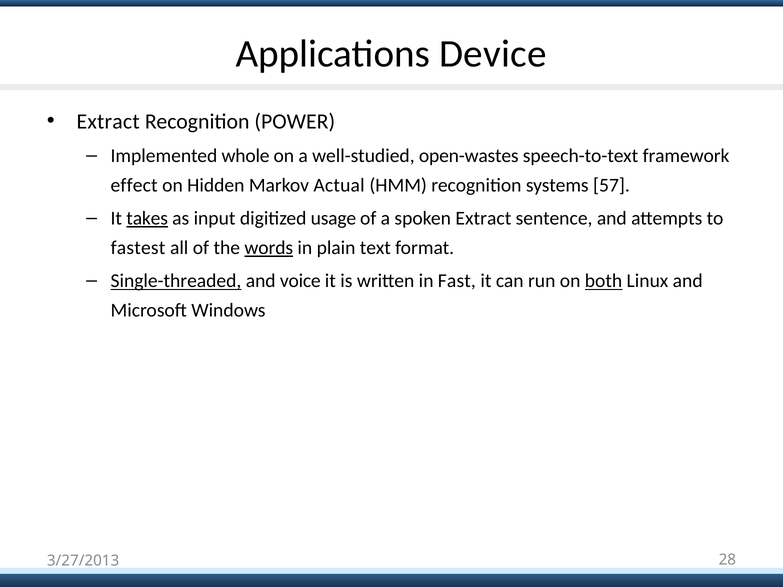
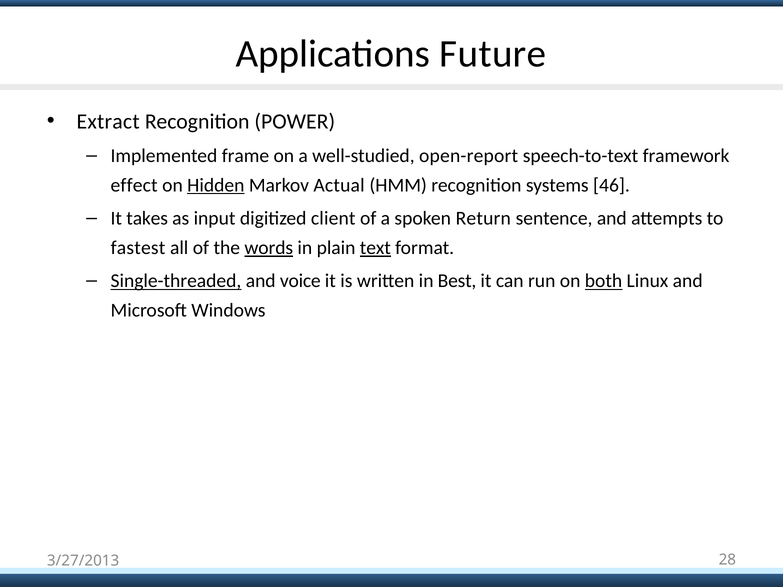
Device: Device -> Future
whole: whole -> frame
open-wastes: open-wastes -> open-report
Hidden underline: none -> present
57: 57 -> 46
takes underline: present -> none
usage: usage -> client
spoken Extract: Extract -> Return
text underline: none -> present
Fast: Fast -> Best
